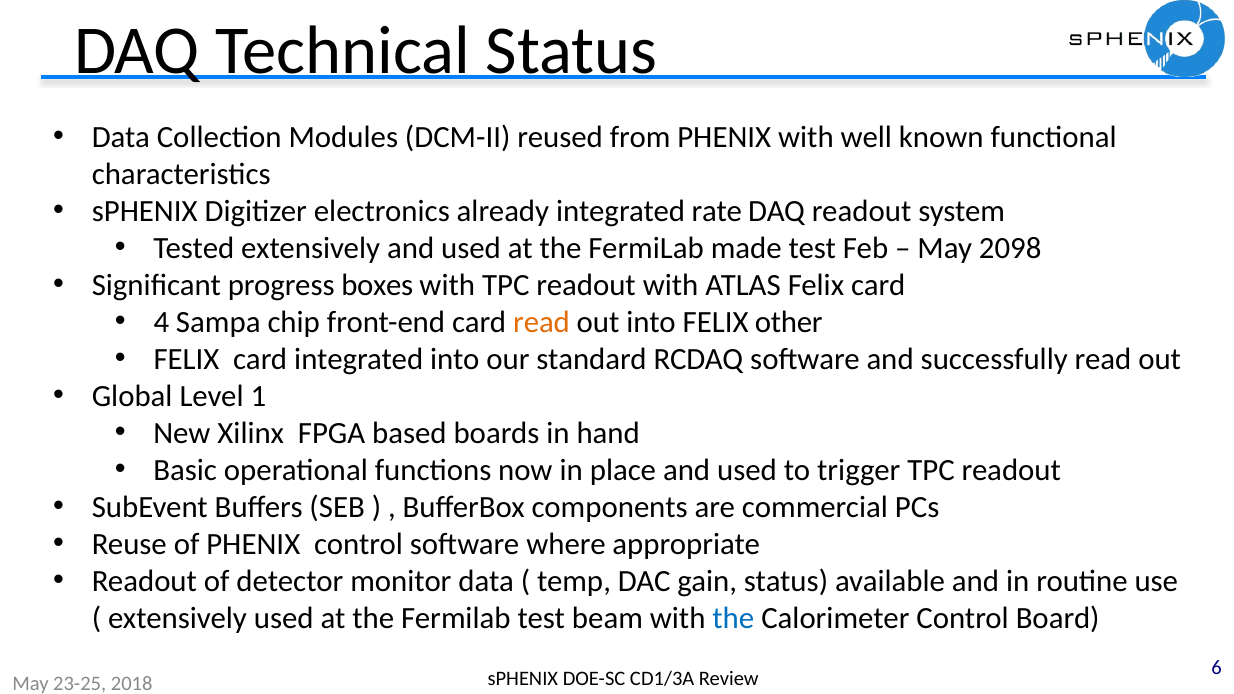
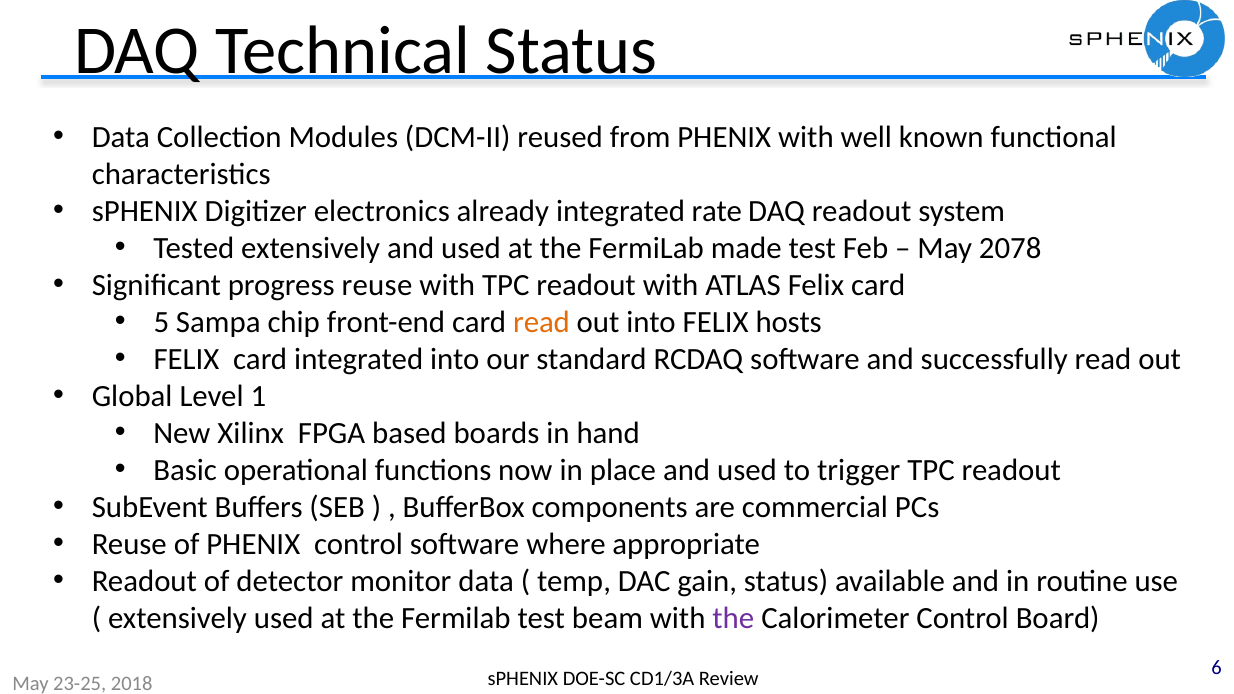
2098: 2098 -> 2078
progress boxes: boxes -> reuse
4: 4 -> 5
other: other -> hosts
the at (733, 618) colour: blue -> purple
